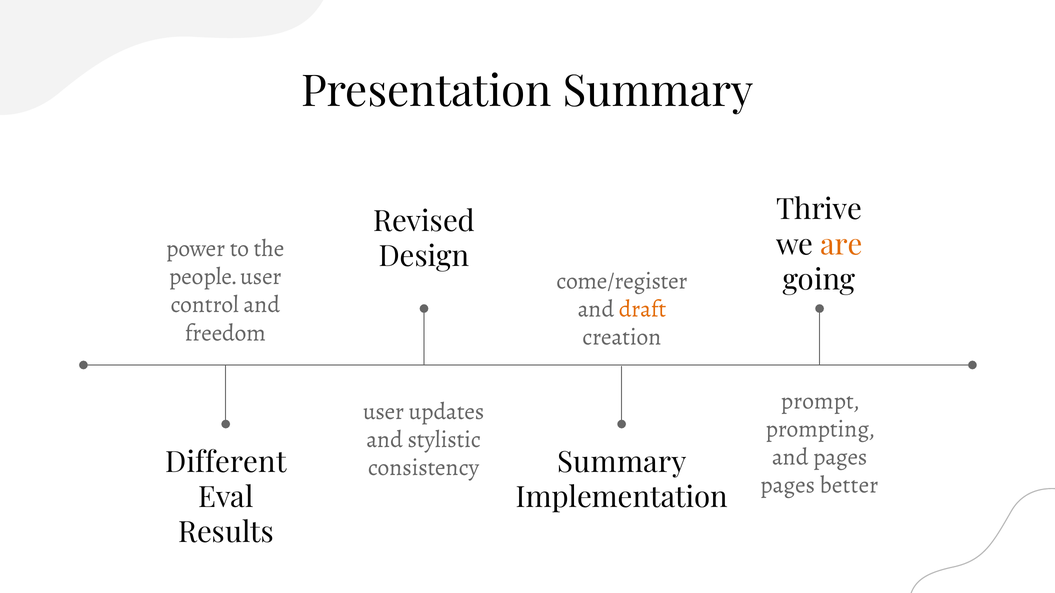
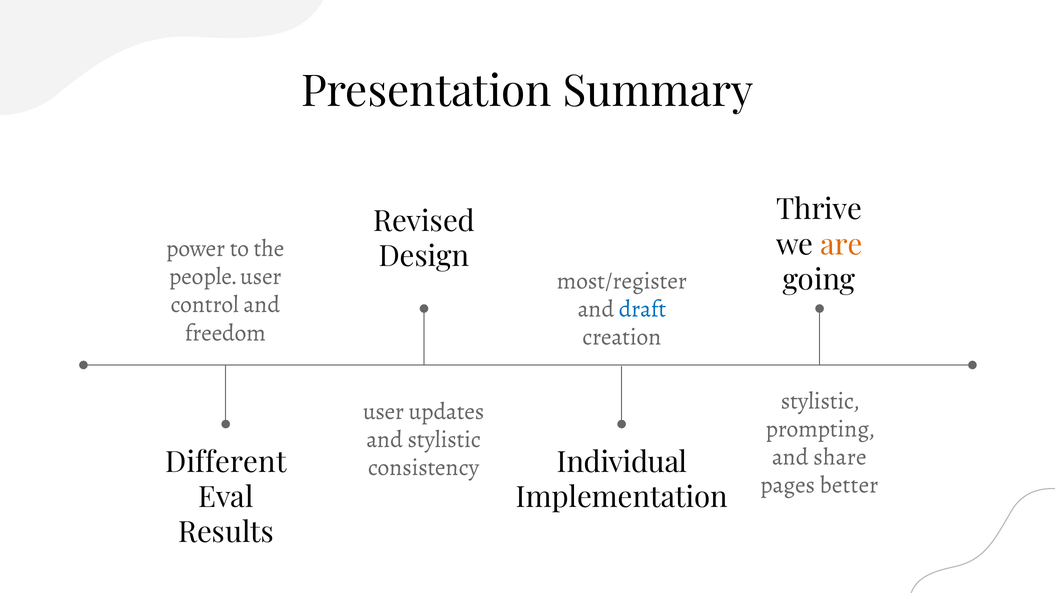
come/register: come/register -> most/register
draft colour: orange -> blue
prompt at (820, 401): prompt -> stylistic
Summary at (622, 463): Summary -> Individual
and pages: pages -> share
